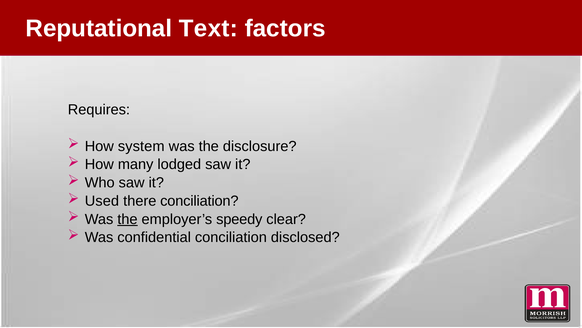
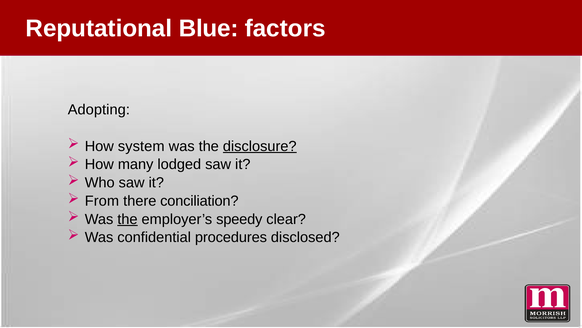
Text: Text -> Blue
Requires: Requires -> Adopting
disclosure underline: none -> present
Used: Used -> From
confidential conciliation: conciliation -> procedures
